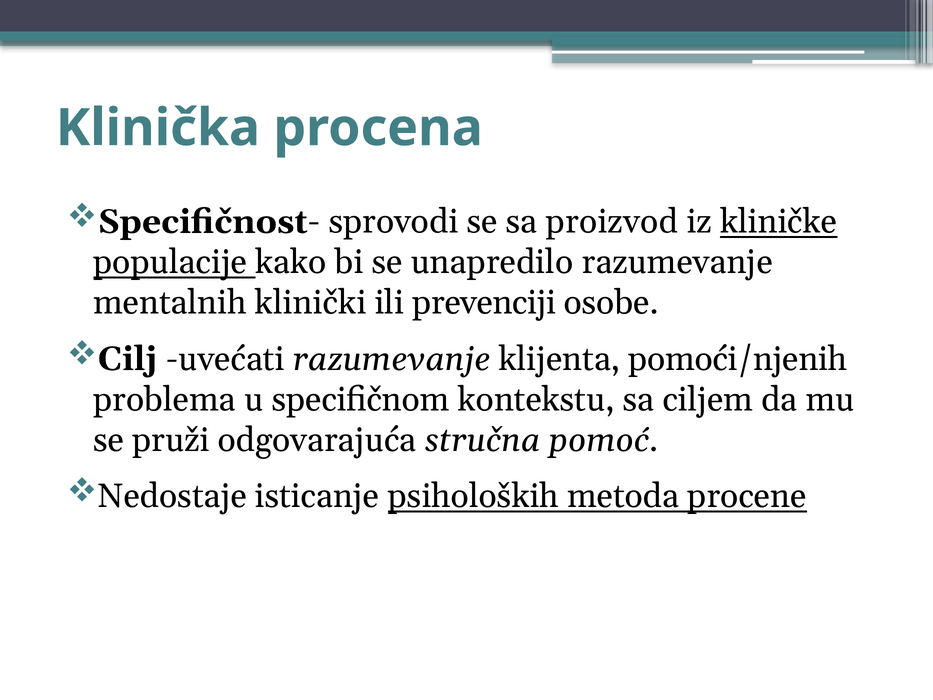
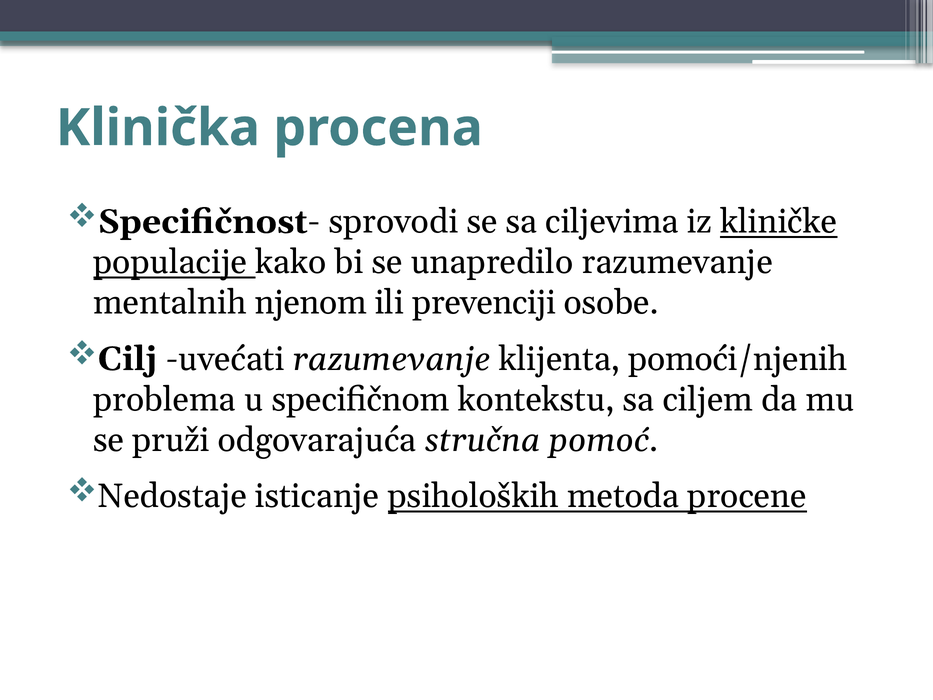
proizvod: proizvod -> ciljevima
klinički: klinički -> njenom
